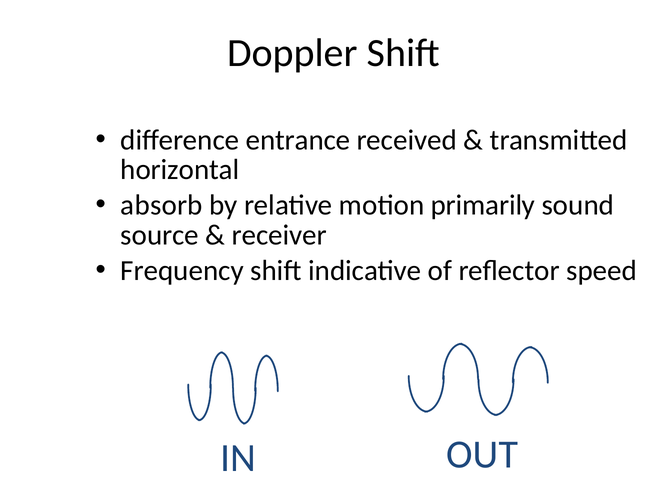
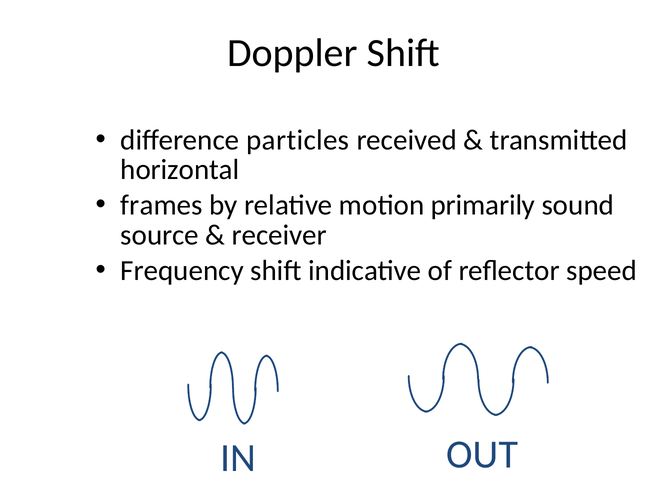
entrance: entrance -> particles
absorb: absorb -> frames
